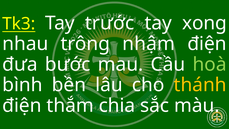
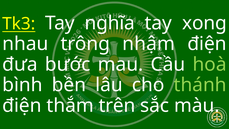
trước: trước -> nghĩa
thánh colour: yellow -> light green
chia: chia -> trên
